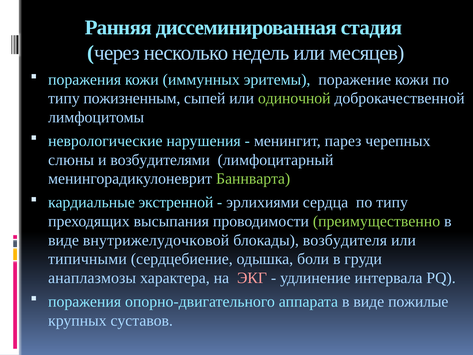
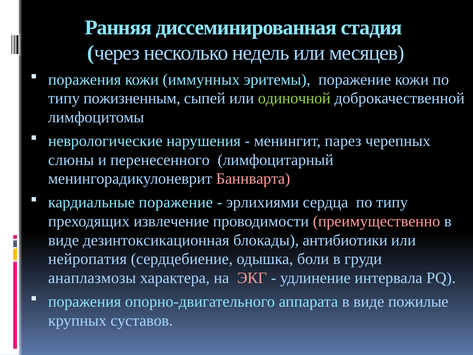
возбудителями: возбудителями -> перенесенного
Баннварта colour: light green -> pink
кардиальные экстренной: экстренной -> поражение
высыпания: высыпания -> извлечение
преимущественно colour: light green -> pink
внутрижелудочковой: внутрижелудочковой -> дезинтоксикационная
возбудителя: возбудителя -> антибиотики
типичными: типичными -> нейропатия
